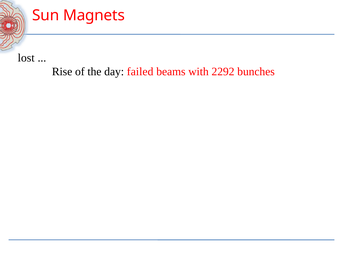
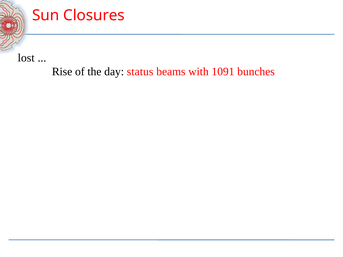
Magnets: Magnets -> Closures
failed: failed -> status
2292: 2292 -> 1091
